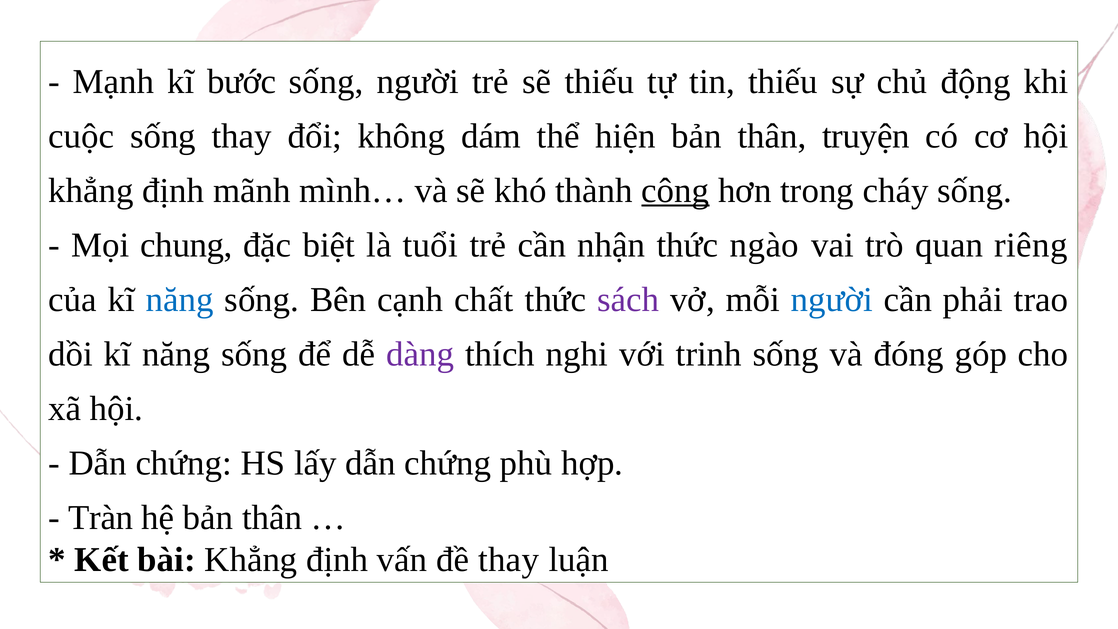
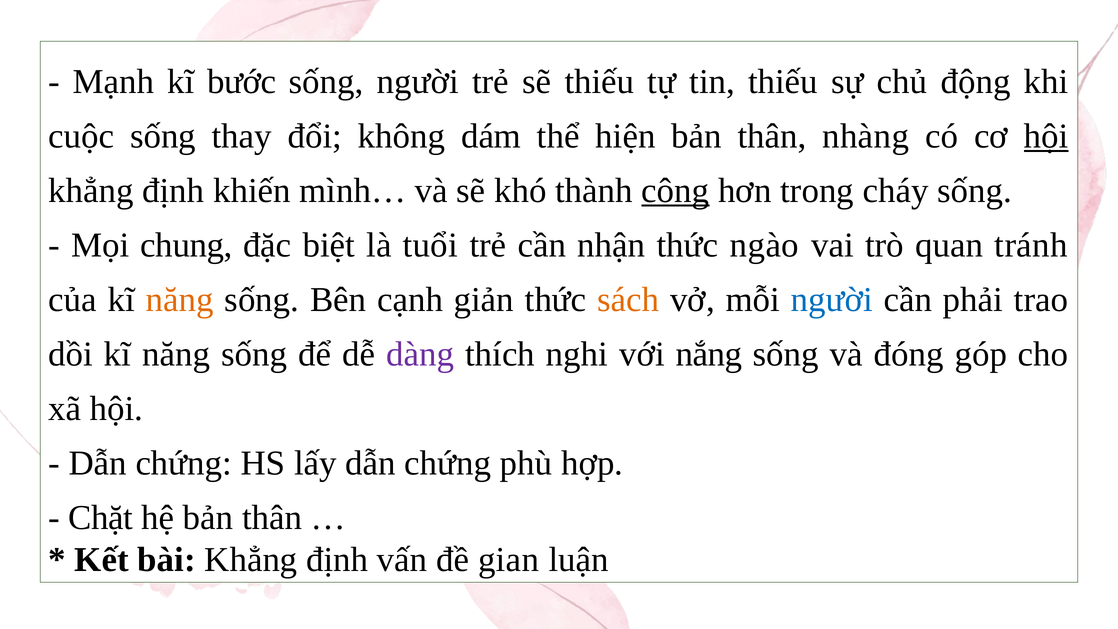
truyện: truyện -> nhàng
hội at (1046, 136) underline: none -> present
mãnh: mãnh -> khiến
riêng: riêng -> tránh
năng at (180, 300) colour: blue -> orange
chất: chất -> giản
sách colour: purple -> orange
trinh: trinh -> nắng
Tràn: Tràn -> Chặt
đề thay: thay -> gian
